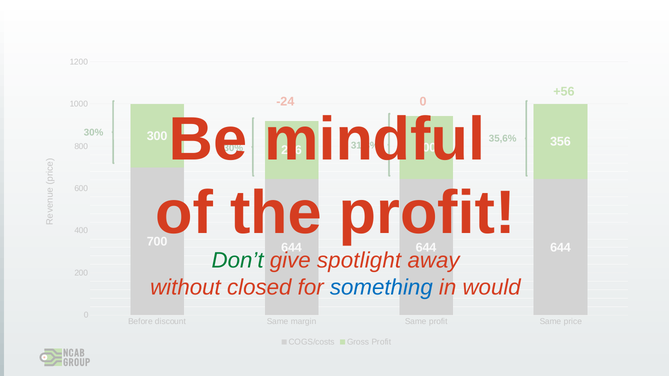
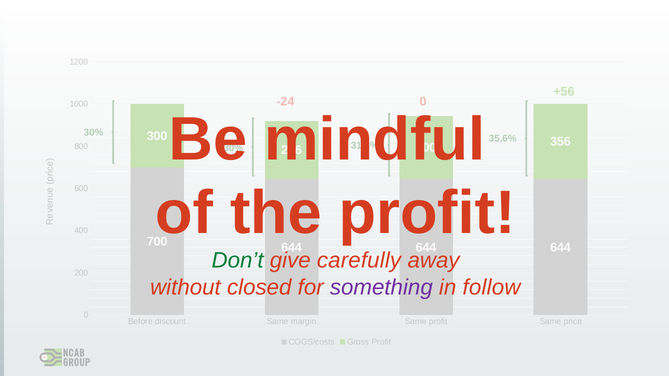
spotlight: spotlight -> carefully
something colour: blue -> purple
would: would -> follow
